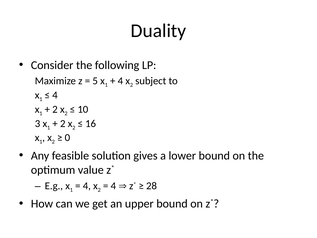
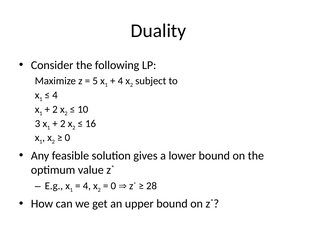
4 at (113, 186): 4 -> 0
